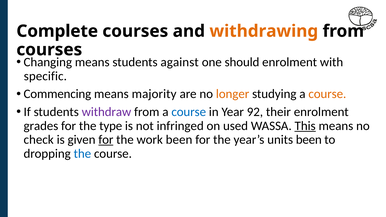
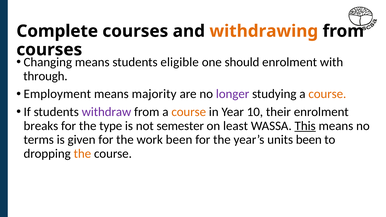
against: against -> eligible
specific: specific -> through
Commencing: Commencing -> Employment
longer colour: orange -> purple
course at (189, 112) colour: blue -> orange
92: 92 -> 10
grades: grades -> breaks
infringed: infringed -> semester
used: used -> least
check: check -> terms
for at (106, 140) underline: present -> none
the at (82, 154) colour: blue -> orange
